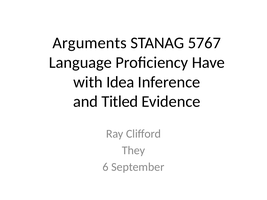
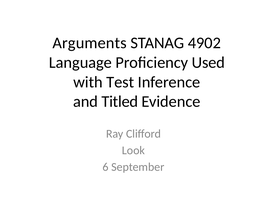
5767: 5767 -> 4902
Have: Have -> Used
Idea: Idea -> Test
They: They -> Look
